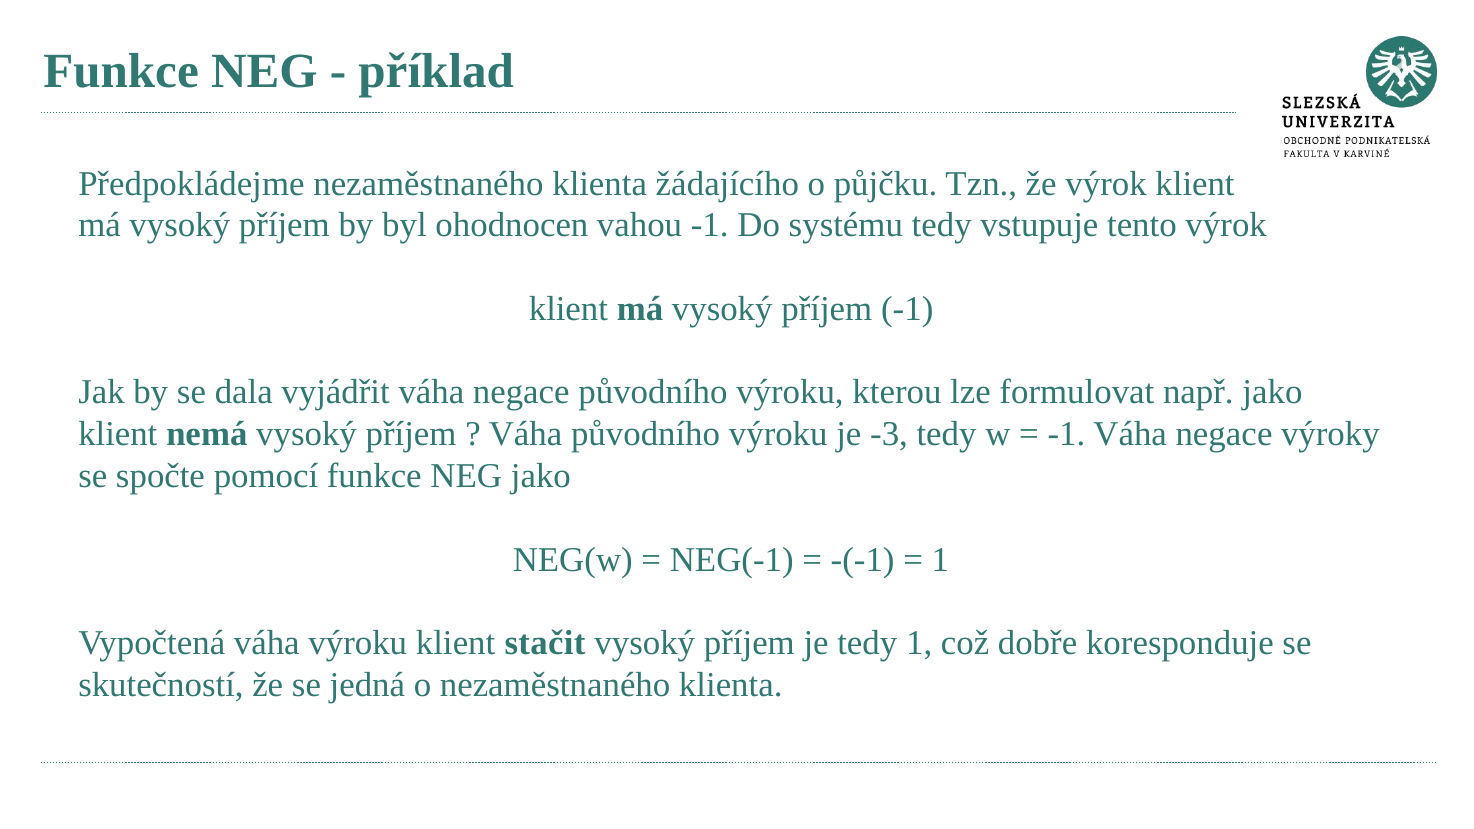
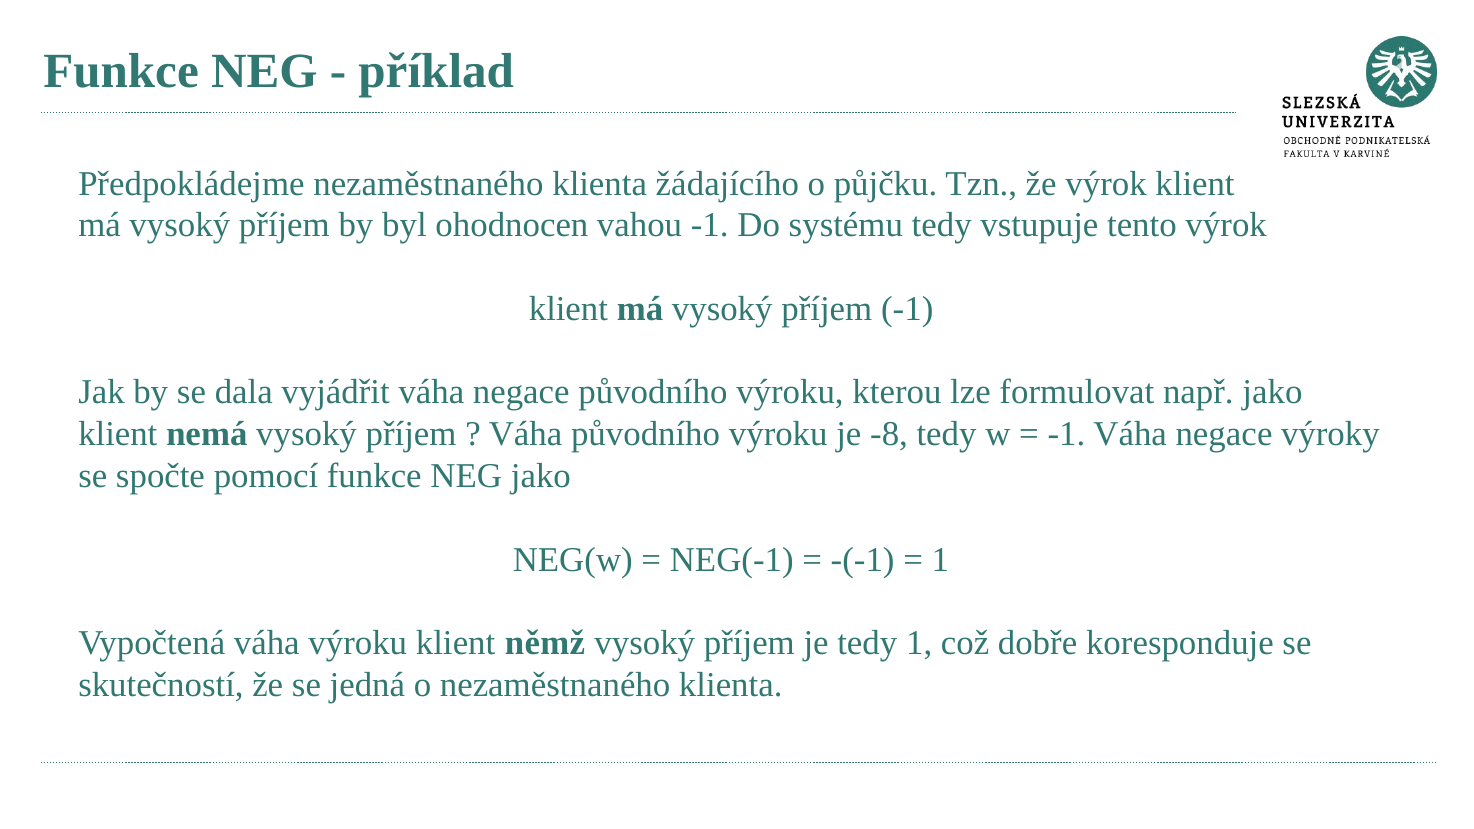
-3: -3 -> -8
stačit: stačit -> němž
